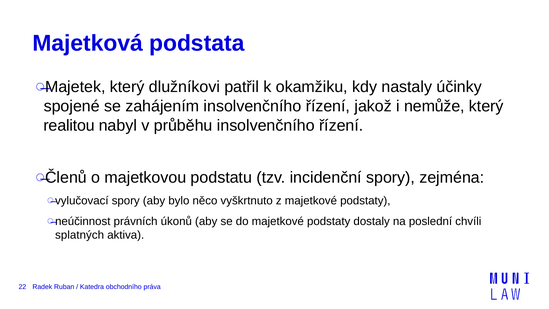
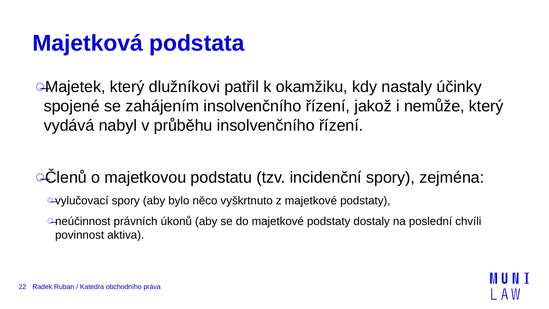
realitou: realitou -> vydává
splatných: splatných -> povinnost
